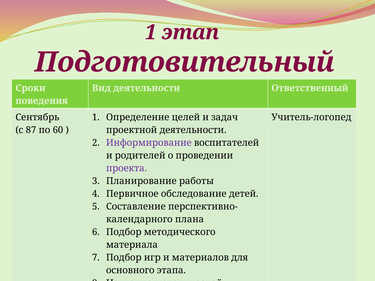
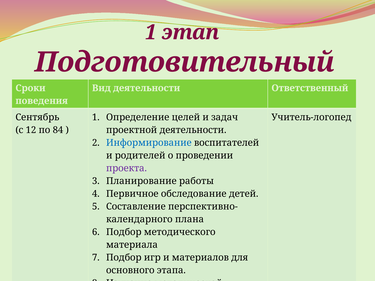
87: 87 -> 12
60: 60 -> 84
Информирование colour: purple -> blue
